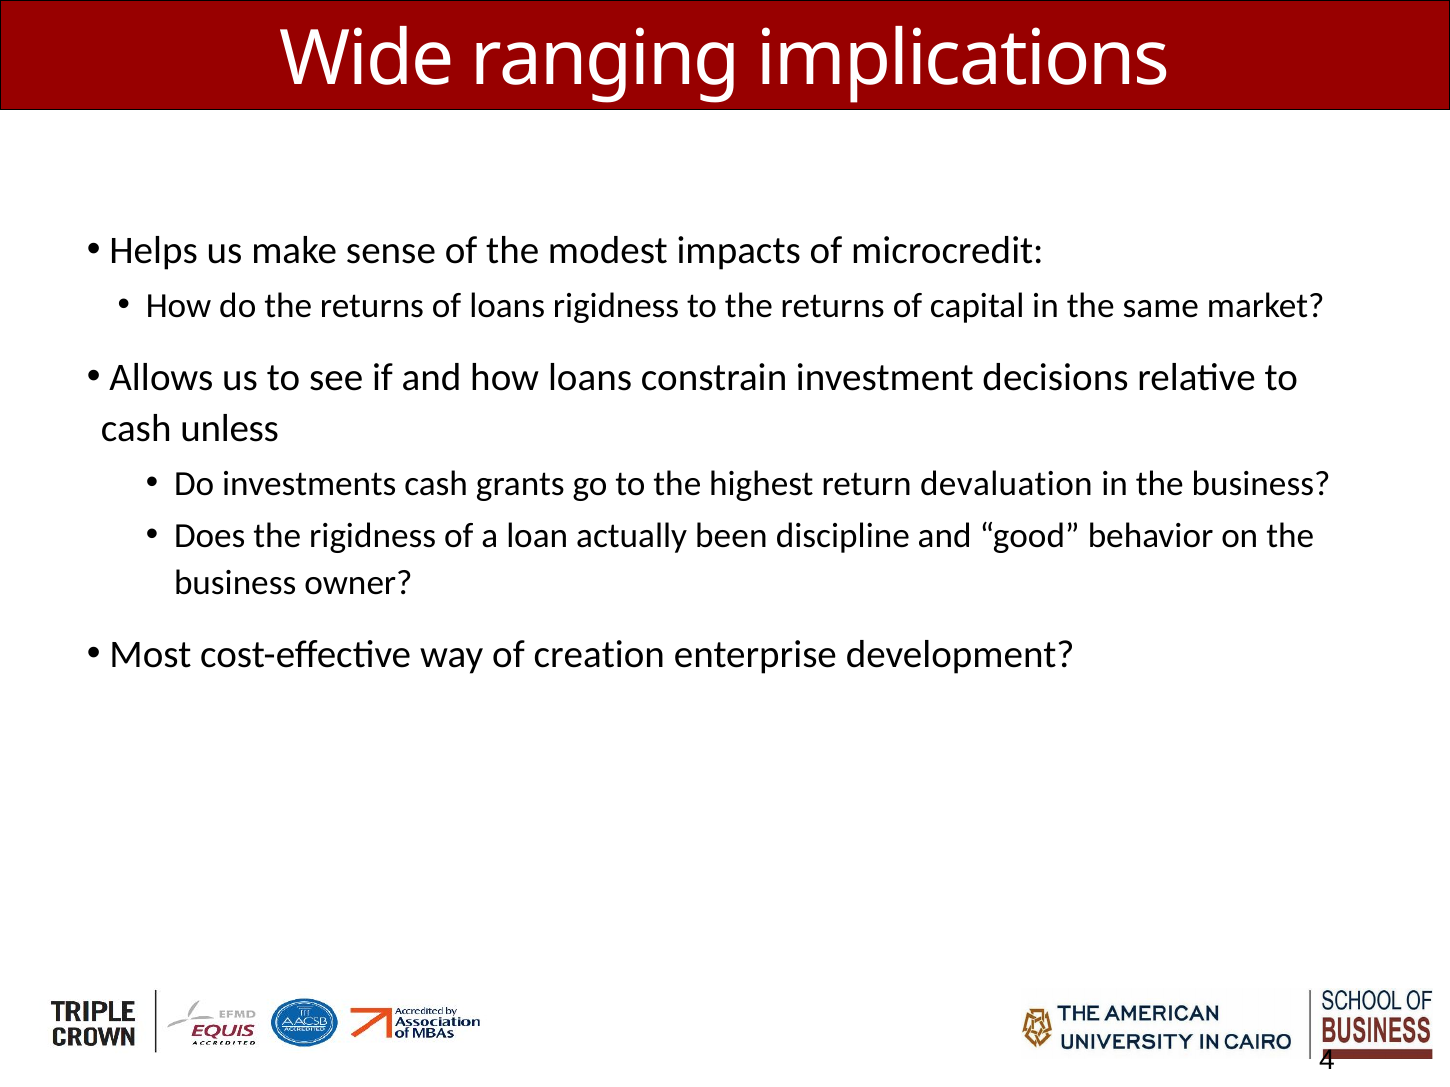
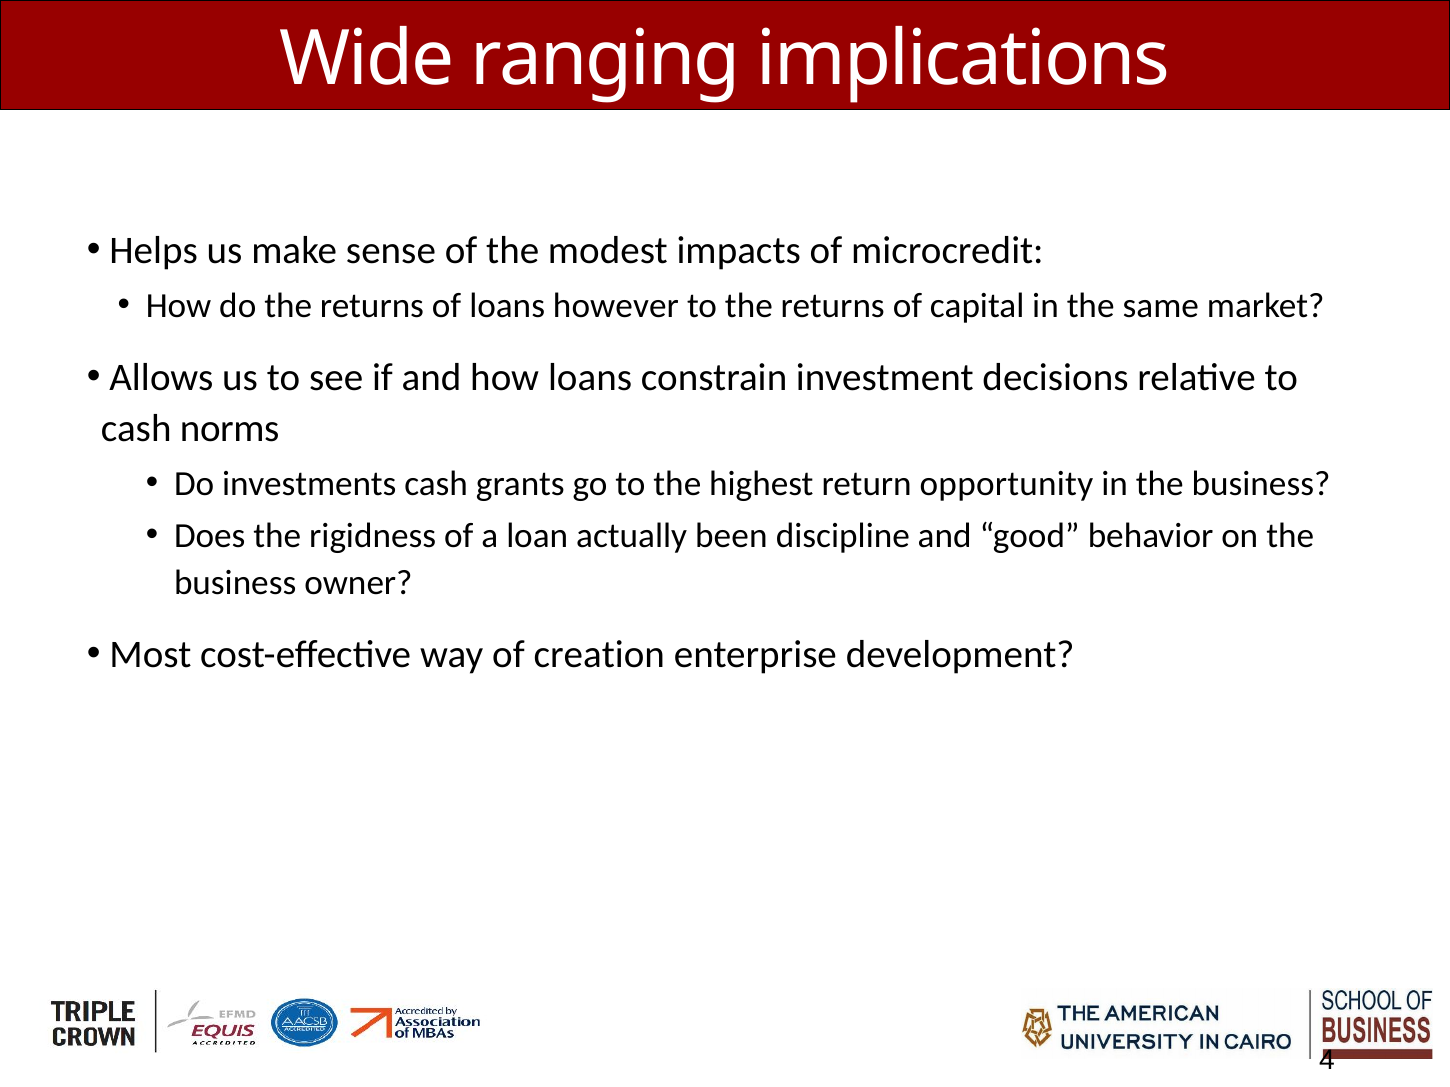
loans rigidness: rigidness -> however
unless: unless -> norms
devaluation: devaluation -> opportunity
